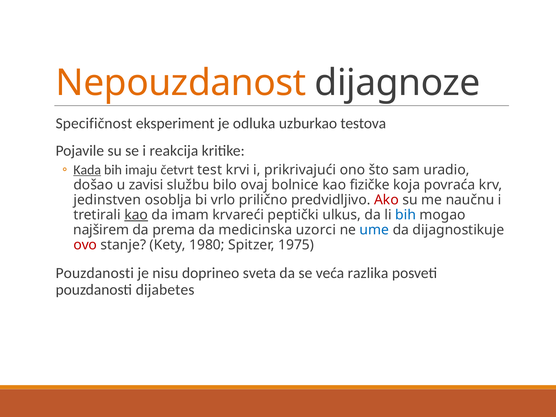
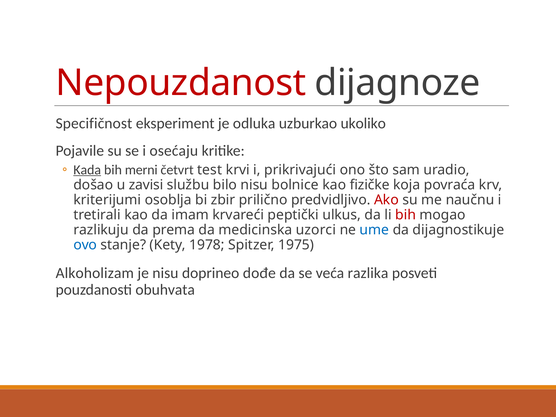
Nepouzdanost colour: orange -> red
testova: testova -> ukoliko
reakcija: reakcija -> osećaju
imaju: imaju -> merni
bilo ovaj: ovaj -> nisu
jedinstven: jedinstven -> kriterijumi
vrlo: vrlo -> zbir
kao at (136, 215) underline: present -> none
bih at (406, 215) colour: blue -> red
najširem: najširem -> razlikuju
ovo colour: red -> blue
1980: 1980 -> 1978
Pouzdanosti at (95, 273): Pouzdanosti -> Alkoholizam
sveta: sveta -> dođe
dijabetes: dijabetes -> obuhvata
